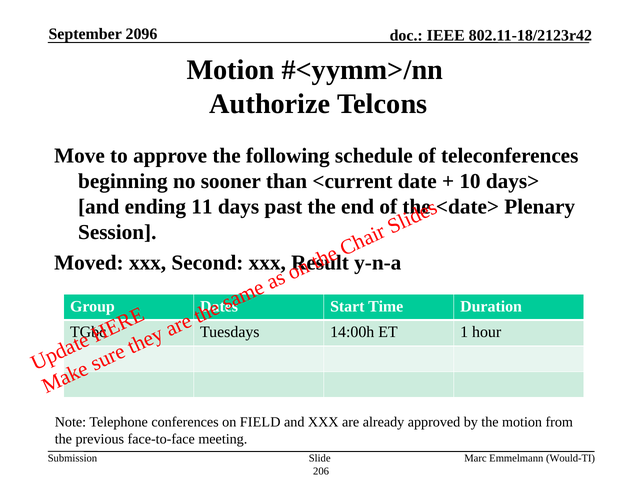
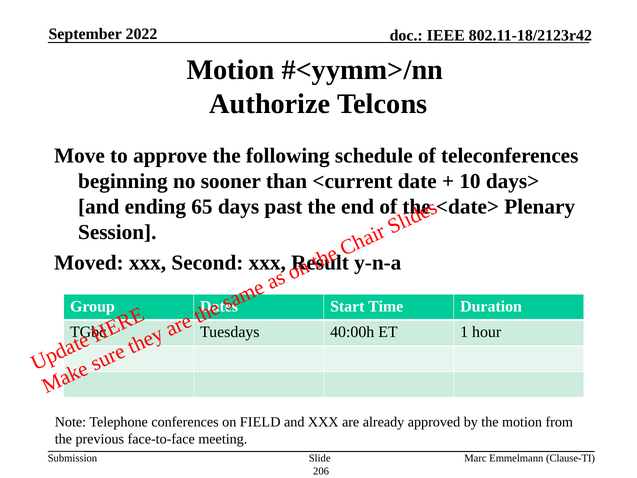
2096: 2096 -> 2022
11: 11 -> 65
14:00h: 14:00h -> 40:00h
Would-TI: Would-TI -> Clause-TI
